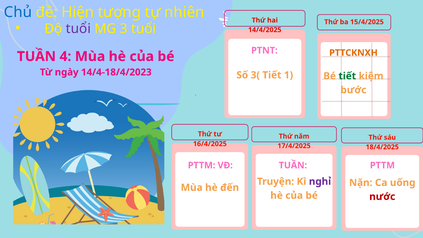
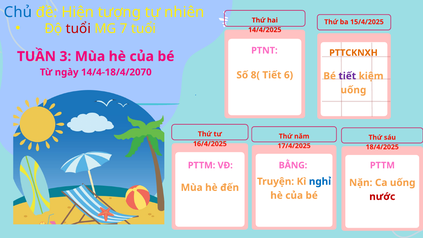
tuổi at (78, 29) colour: purple -> red
3: 3 -> 7
4: 4 -> 3
14/4-18/4/2023: 14/4-18/4/2023 -> 14/4-18/4/2070
3(: 3( -> 8(
1: 1 -> 6
tiết at (347, 76) colour: green -> purple
bước at (353, 90): bước -> uống
VĐ TUẦN: TUẦN -> BẰNG
nghỉ colour: purple -> blue
